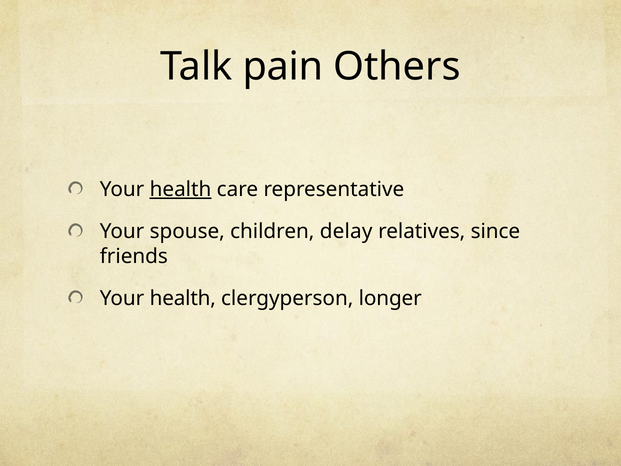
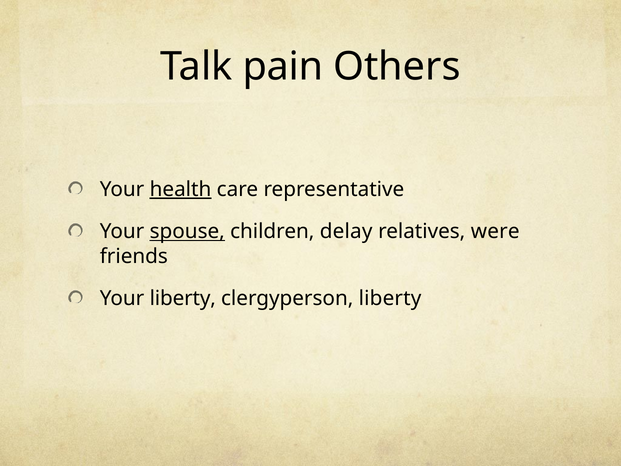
spouse underline: none -> present
since: since -> were
health at (183, 298): health -> liberty
clergyperson longer: longer -> liberty
